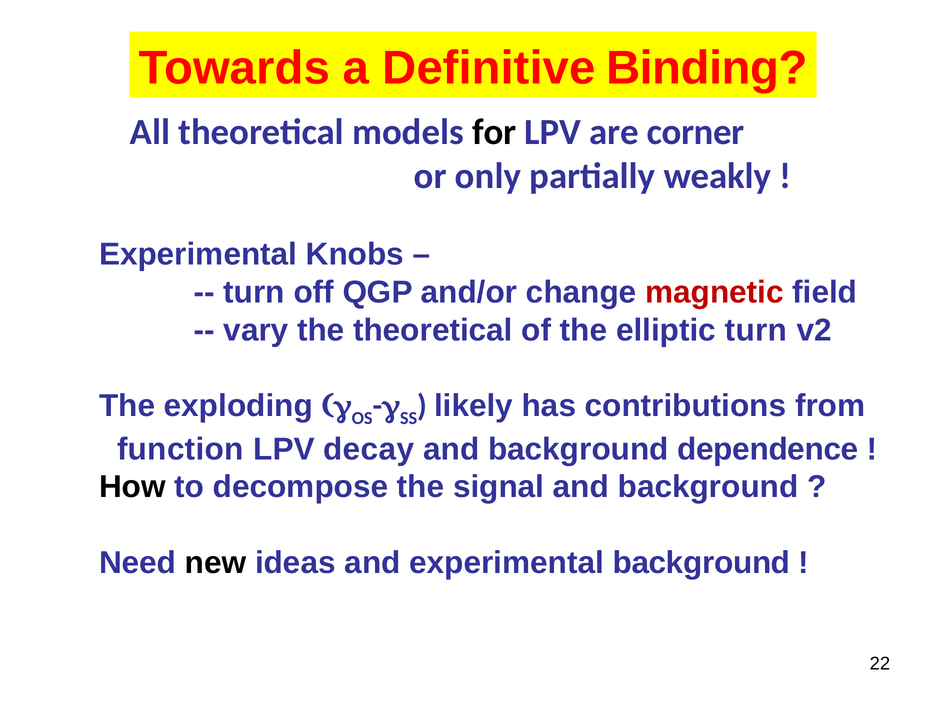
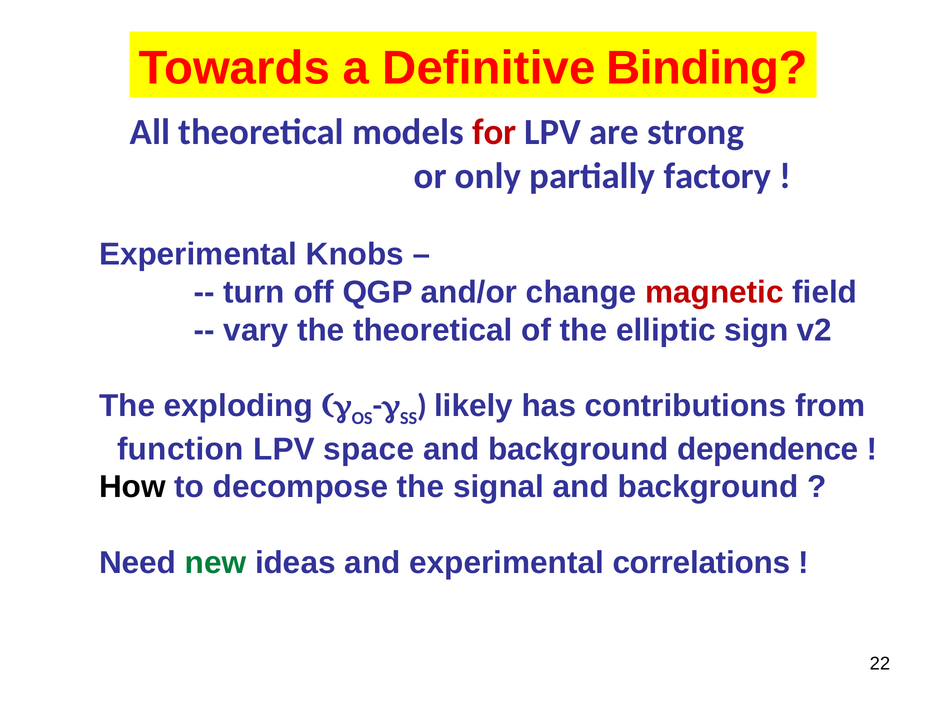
for colour: black -> red
corner: corner -> strong
weakly: weakly -> factory
elliptic turn: turn -> sign
decay: decay -> space
new colour: black -> green
experimental background: background -> correlations
